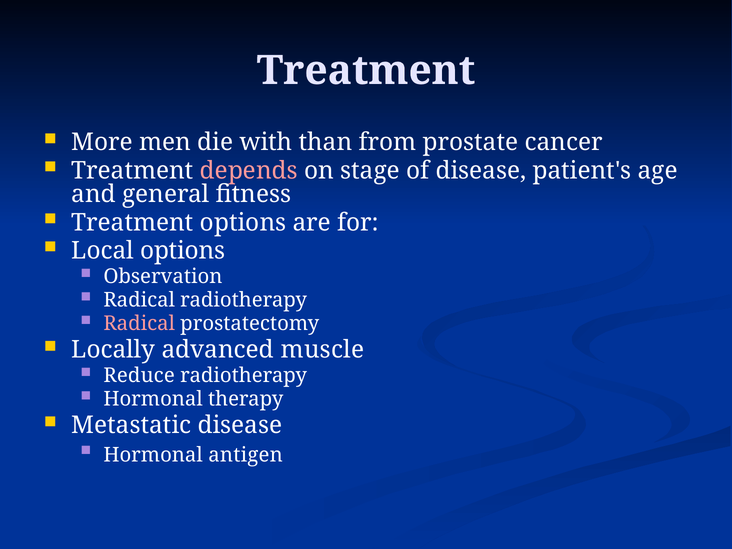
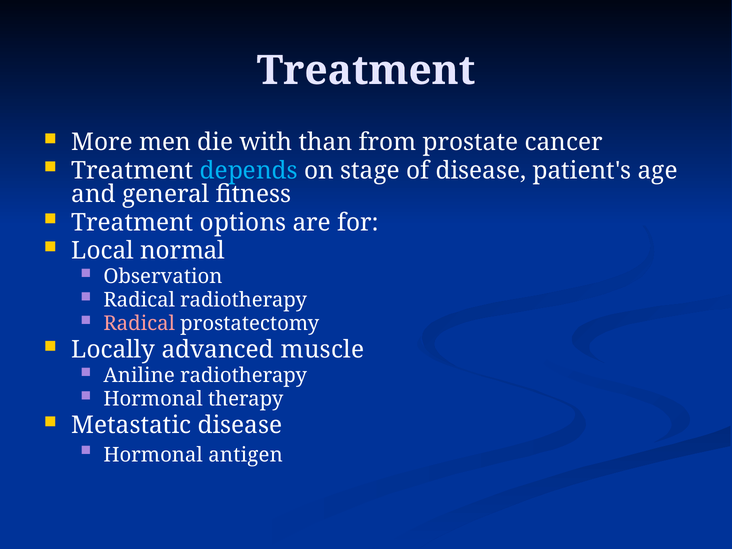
depends colour: pink -> light blue
Local options: options -> normal
Reduce: Reduce -> Aniline
